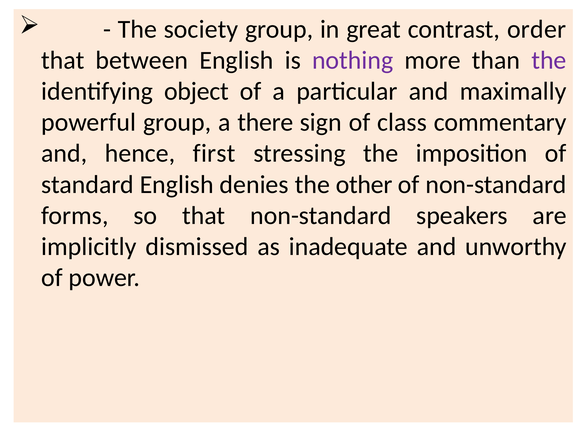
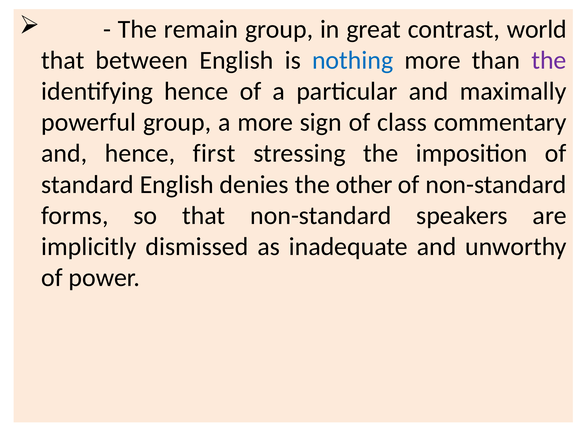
society: society -> remain
order: order -> world
nothing colour: purple -> blue
identifying object: object -> hence
a there: there -> more
